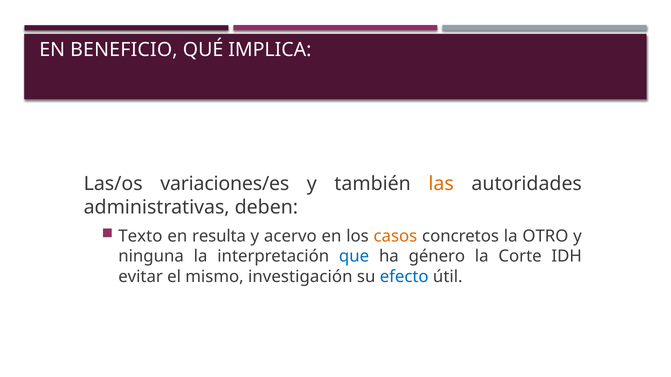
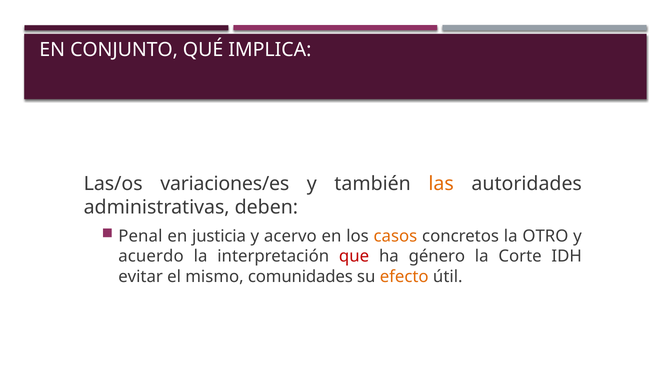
BENEFICIO: BENEFICIO -> CONJUNTO
Texto: Texto -> Penal
resulta: resulta -> justicia
ninguna: ninguna -> acuerdo
que colour: blue -> red
investigación: investigación -> comunidades
efecto colour: blue -> orange
